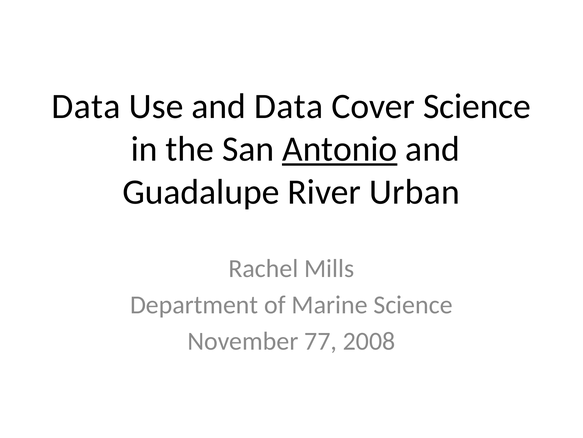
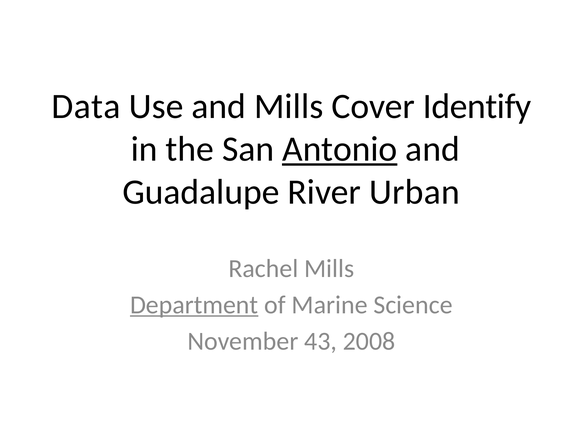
and Data: Data -> Mills
Cover Science: Science -> Identify
Department underline: none -> present
77: 77 -> 43
